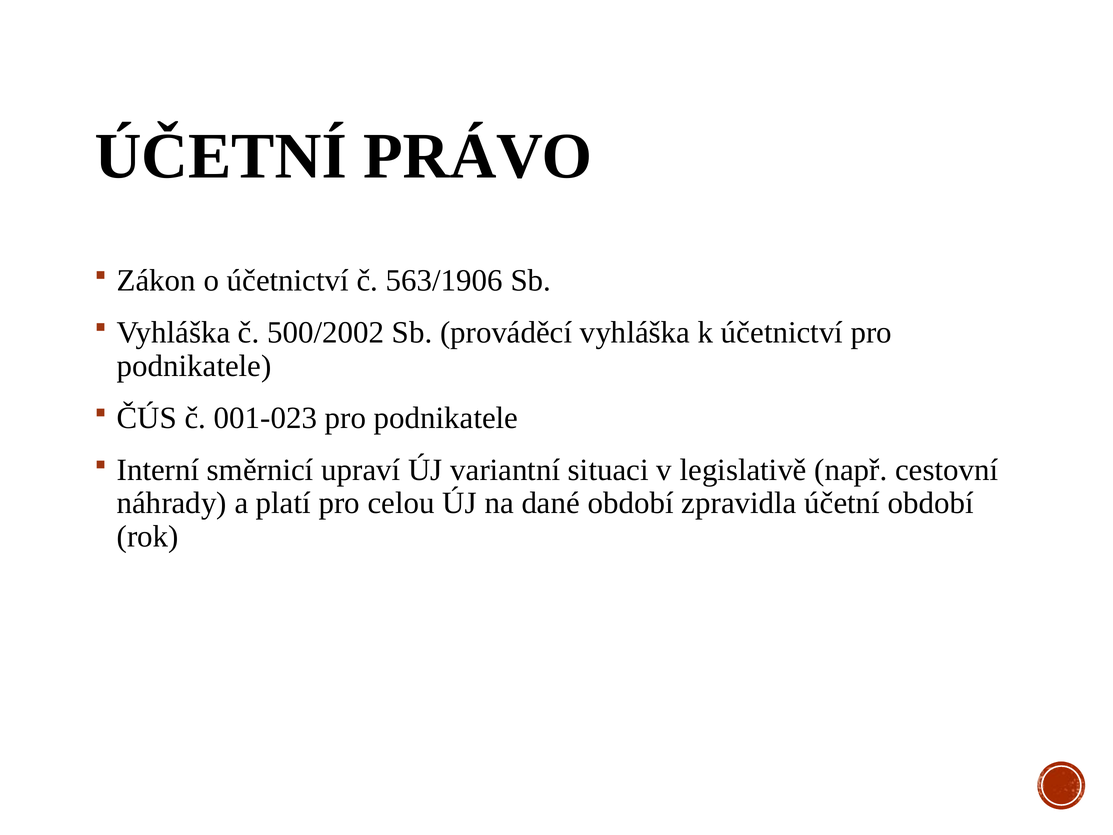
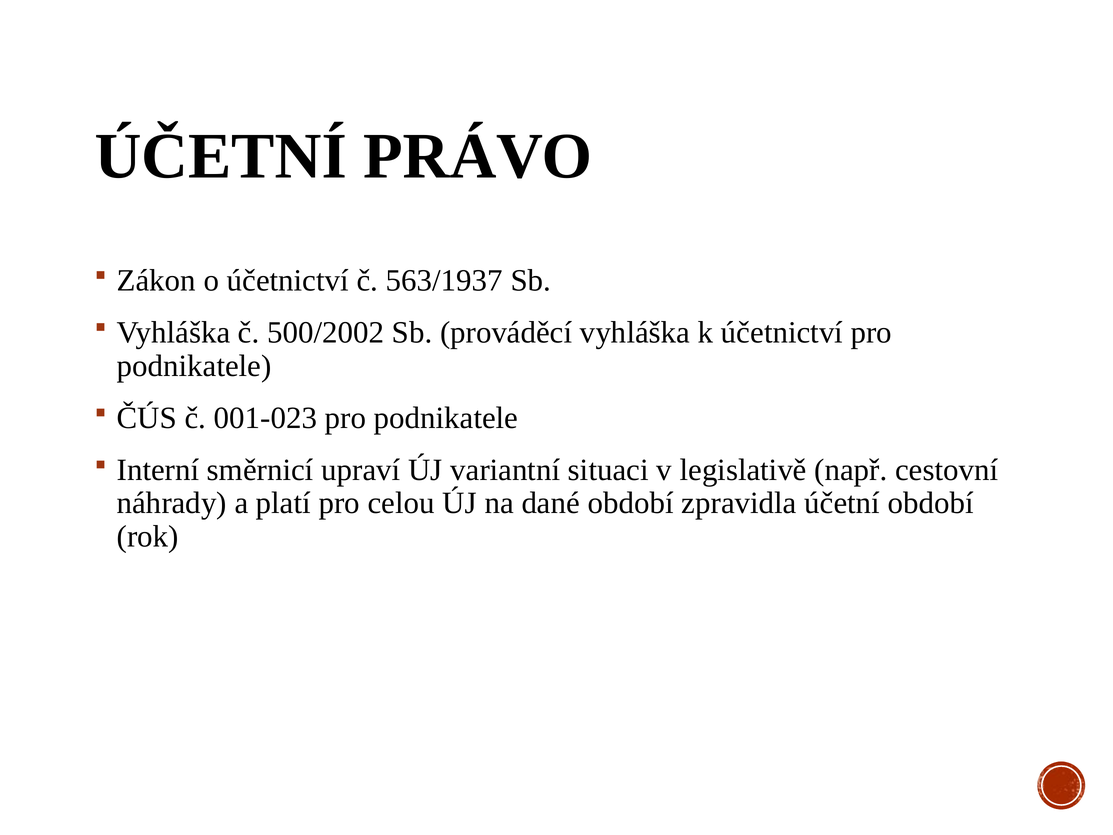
563/1906: 563/1906 -> 563/1937
